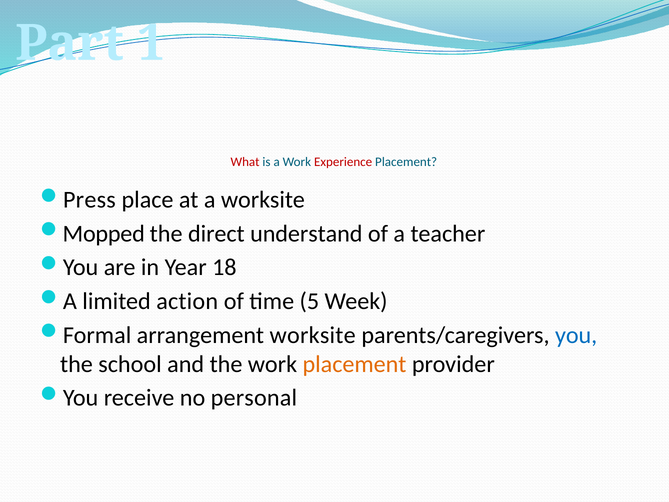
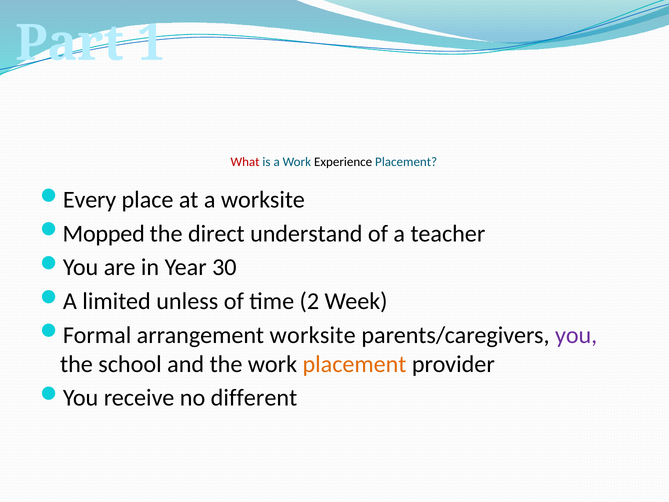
Experience colour: red -> black
Press: Press -> Every
18: 18 -> 30
action: action -> unless
5: 5 -> 2
you at (576, 335) colour: blue -> purple
personal: personal -> different
